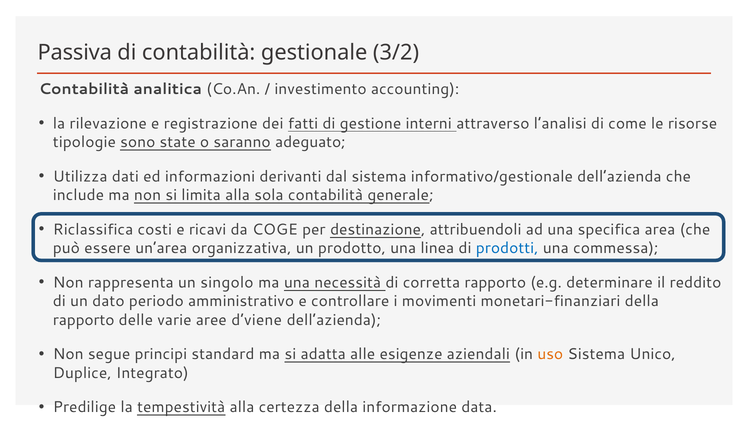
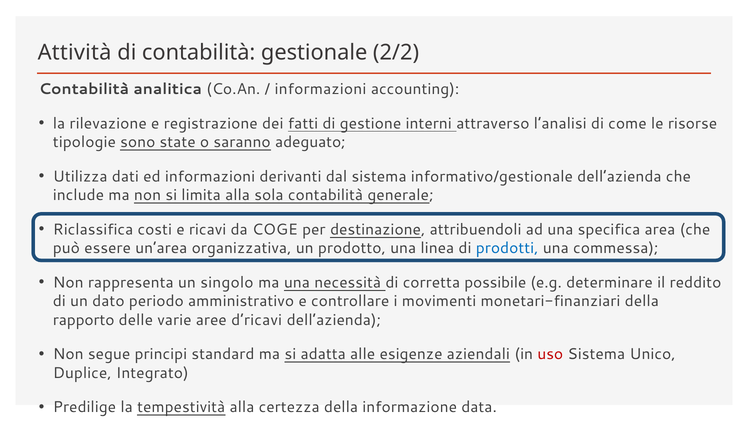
Passiva: Passiva -> Attività
3/2: 3/2 -> 2/2
investimento at (321, 89): investimento -> informazioni
corretta rapporto: rapporto -> possibile
d’viene: d’viene -> d’ricavi
uso colour: orange -> red
